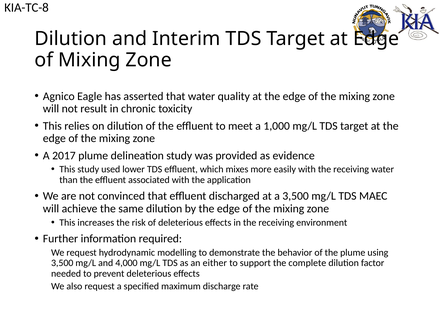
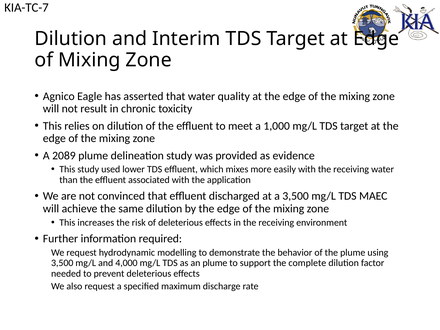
KIA-TC-8: KIA-TC-8 -> KIA-TC-7
2017: 2017 -> 2089
an either: either -> plume
